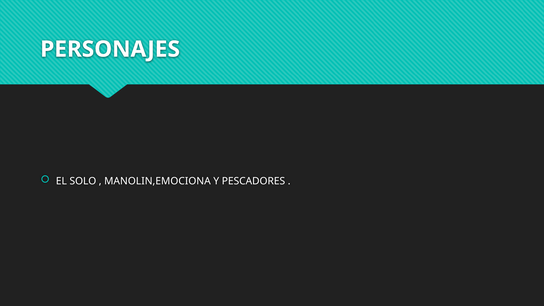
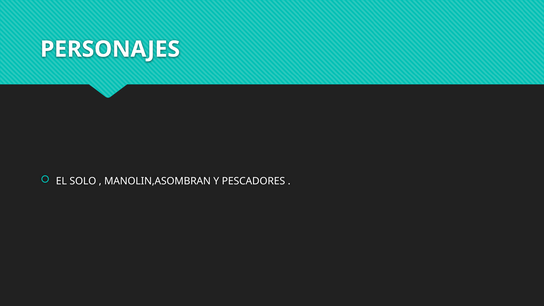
MANOLIN,EMOCIONA: MANOLIN,EMOCIONA -> MANOLIN,ASOMBRAN
